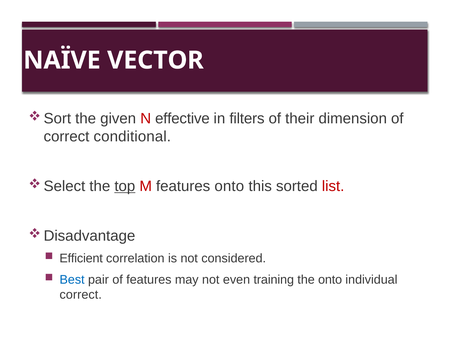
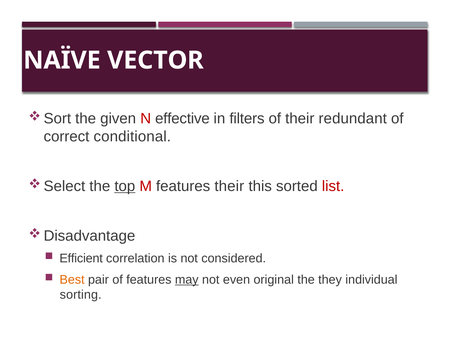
dimension: dimension -> redundant
features onto: onto -> their
Best colour: blue -> orange
may underline: none -> present
training: training -> original
the onto: onto -> they
correct at (81, 294): correct -> sorting
